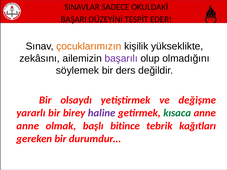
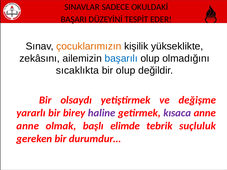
başarılı colour: purple -> blue
söylemek: söylemek -> sıcaklıkta
bir ders: ders -> olup
kısaca colour: green -> purple
bitince: bitince -> elimde
kağıtları: kağıtları -> suçluluk
